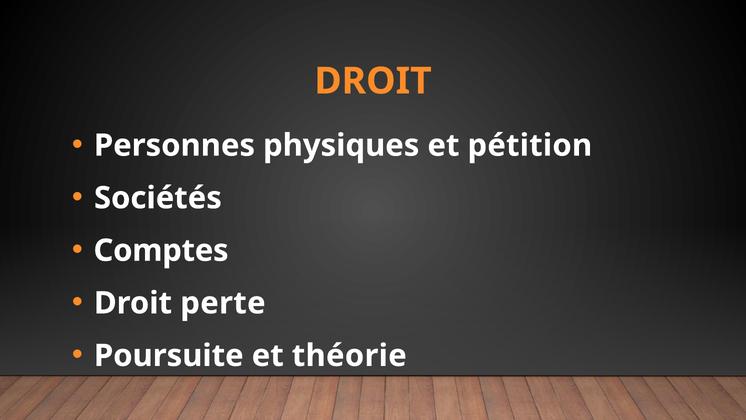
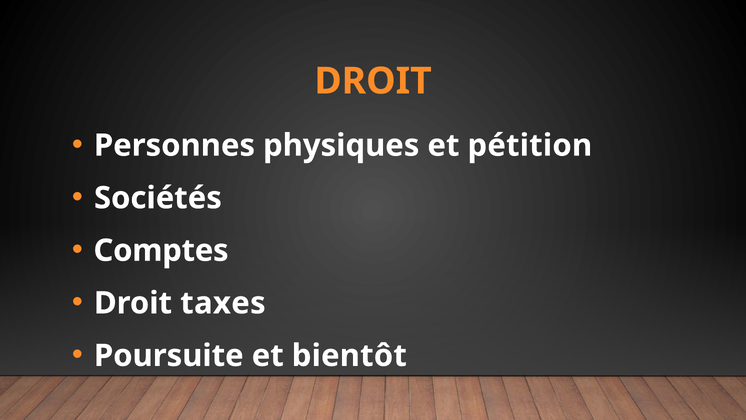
perte: perte -> taxes
théorie: théorie -> bientôt
